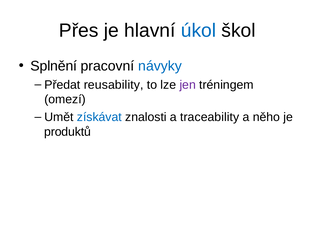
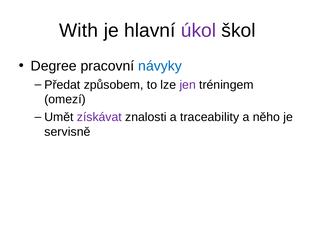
Přes: Přes -> With
úkol colour: blue -> purple
Splnění: Splnění -> Degree
reusability: reusability -> způsobem
získávat colour: blue -> purple
produktů: produktů -> servisně
